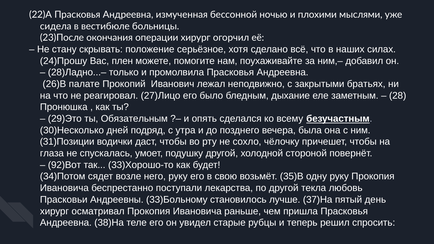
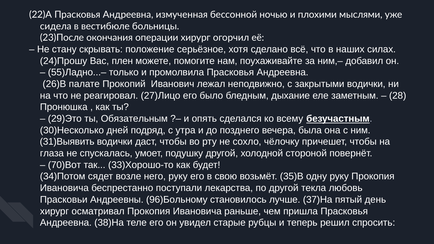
28)Ладно...–: 28)Ладно...– -> 55)Ладно...–
закрытыми братьях: братьях -> водички
31)Позиции: 31)Позиции -> 31)Выявить
92)Вот: 92)Вот -> 70)Вот
33)Больному: 33)Больному -> 96)Больному
